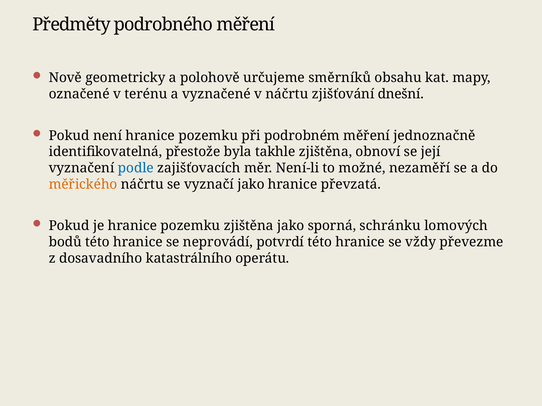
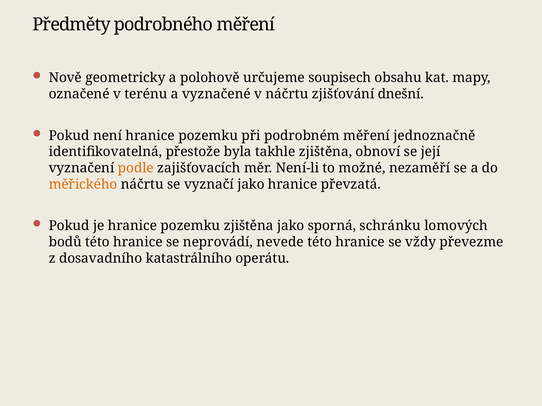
směrníků: směrníků -> soupisech
podle colour: blue -> orange
potvrdí: potvrdí -> nevede
